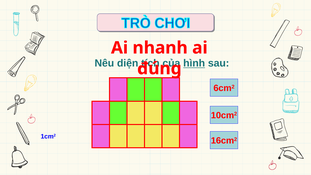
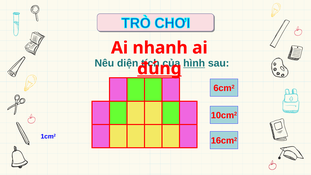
đúng underline: none -> present
